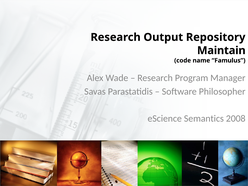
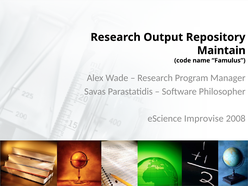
Semantics: Semantics -> Improvise
